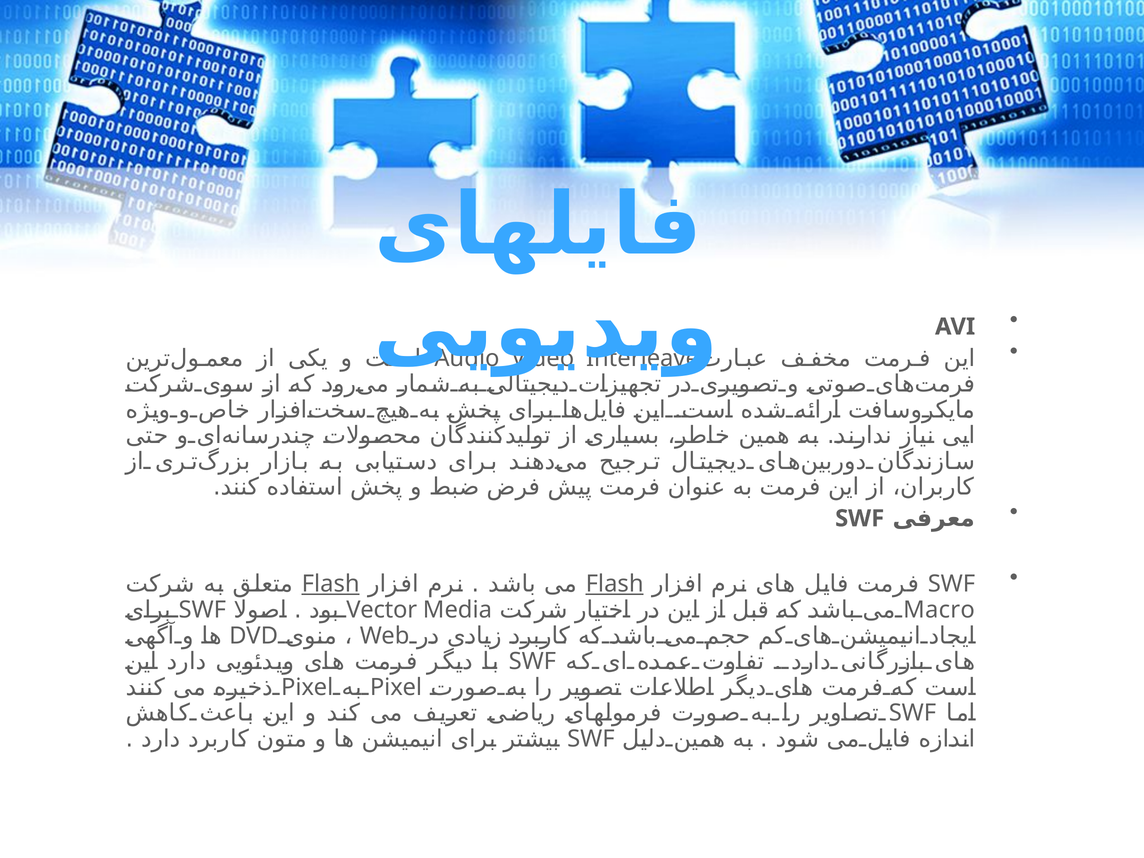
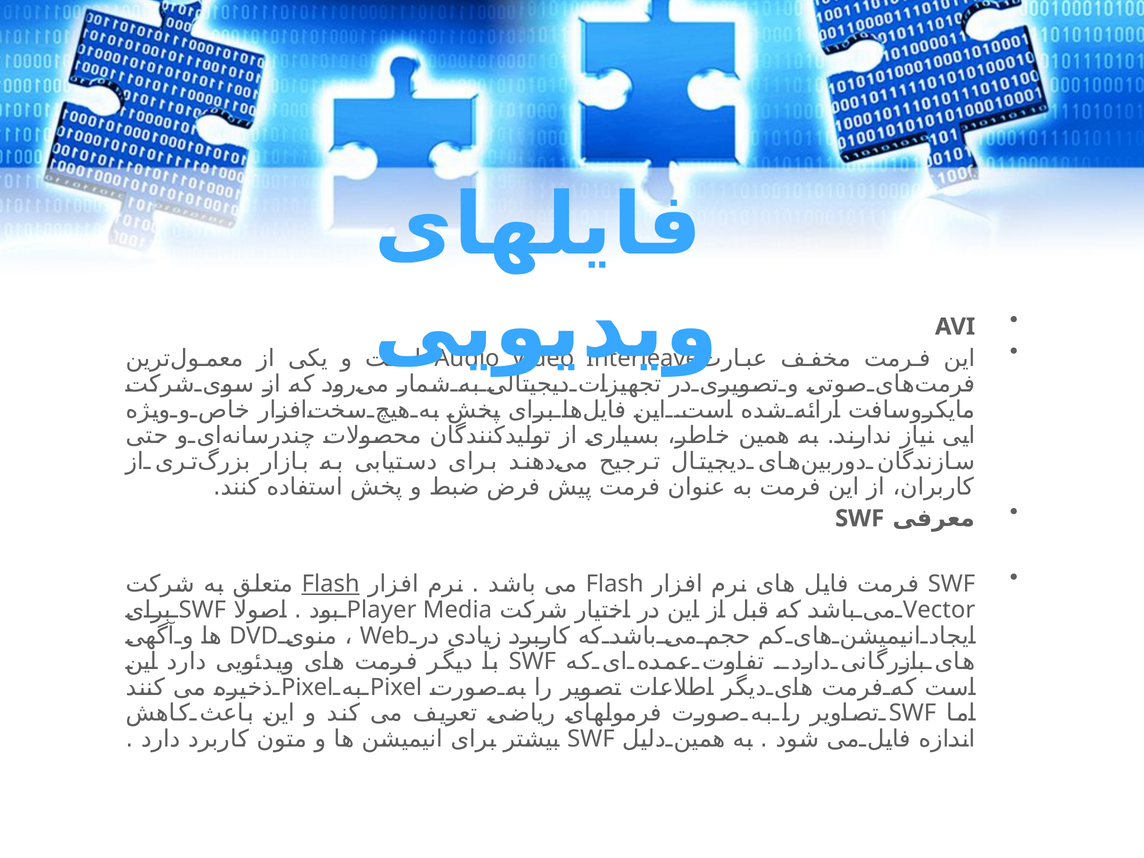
Flash at (615, 584) underline: present -> none
Vector: Vector -> Player
Macro: Macro -> Vector
